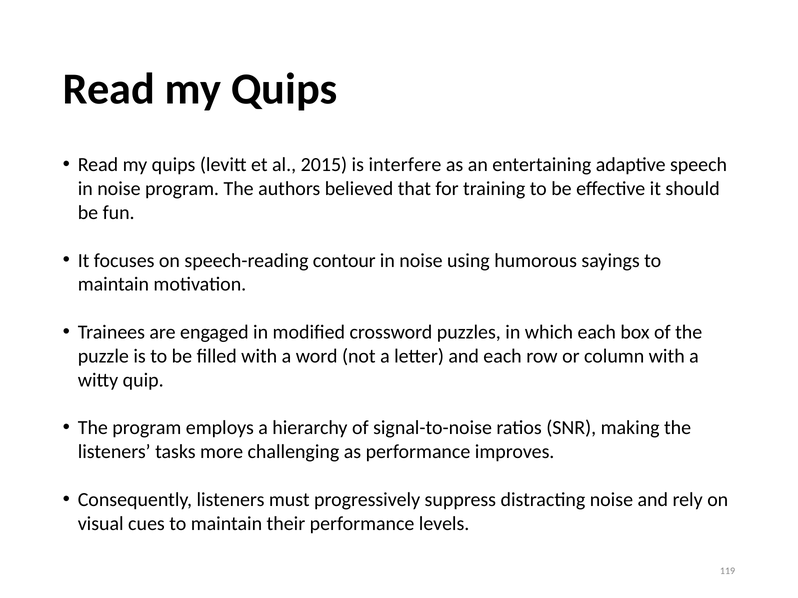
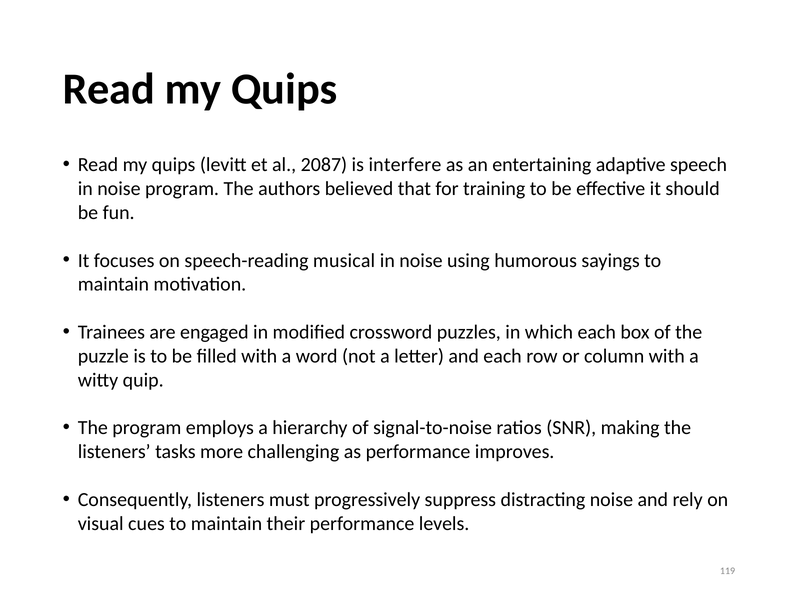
2015: 2015 -> 2087
contour: contour -> musical
